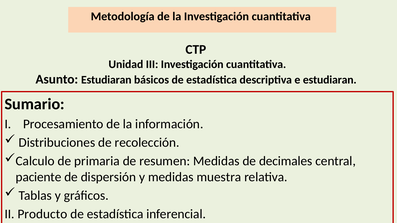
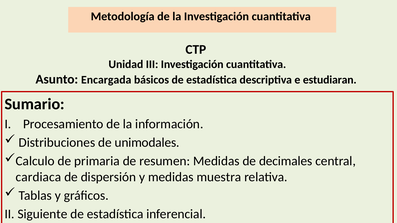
Asunto Estudiaran: Estudiaran -> Encargada
recolección: recolección -> unimodales
paciente: paciente -> cardiaca
Producto: Producto -> Siguiente
